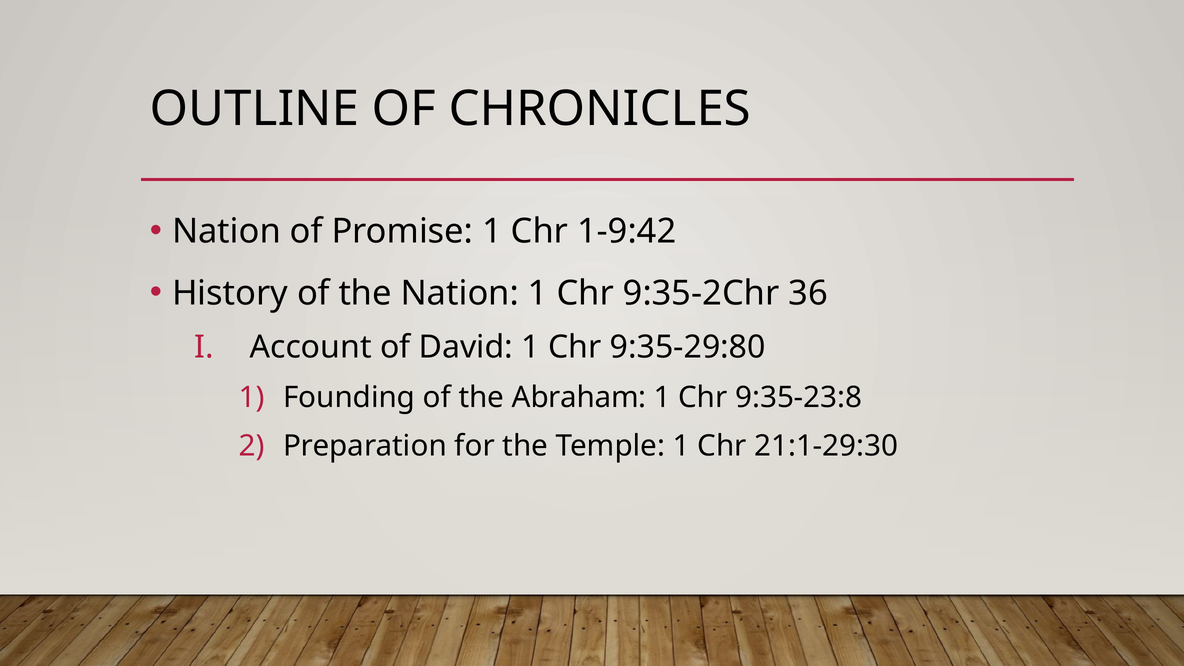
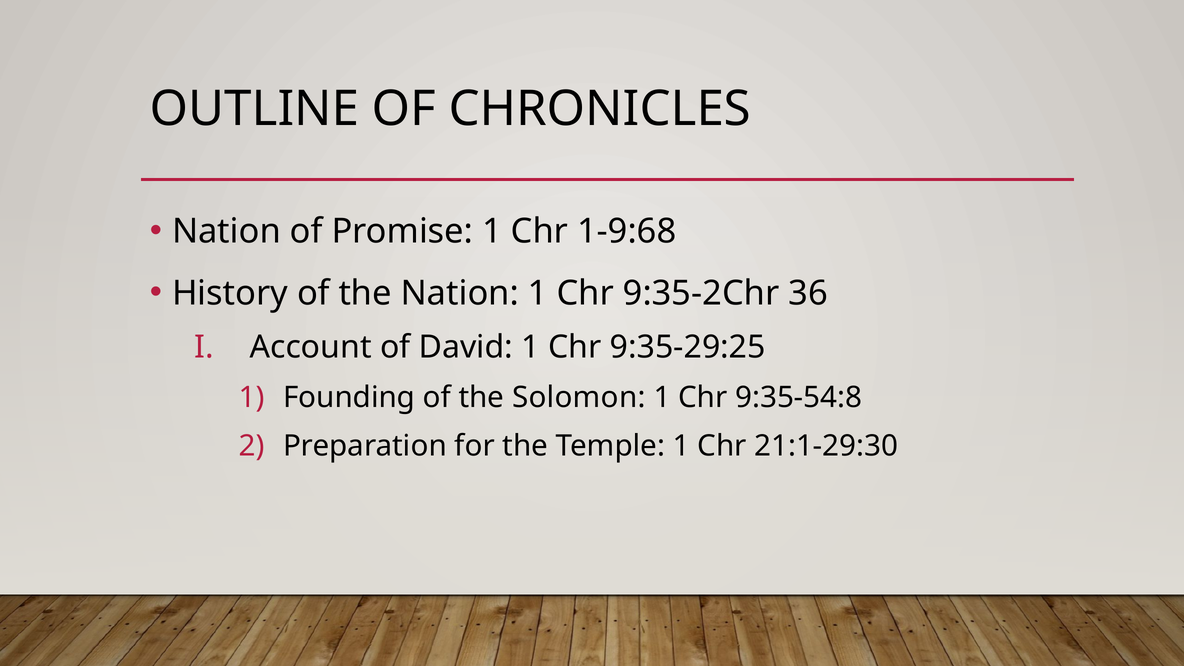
1-9:42: 1-9:42 -> 1-9:68
9:35-29:80: 9:35-29:80 -> 9:35-29:25
Abraham: Abraham -> Solomon
9:35-23:8: 9:35-23:8 -> 9:35-54:8
